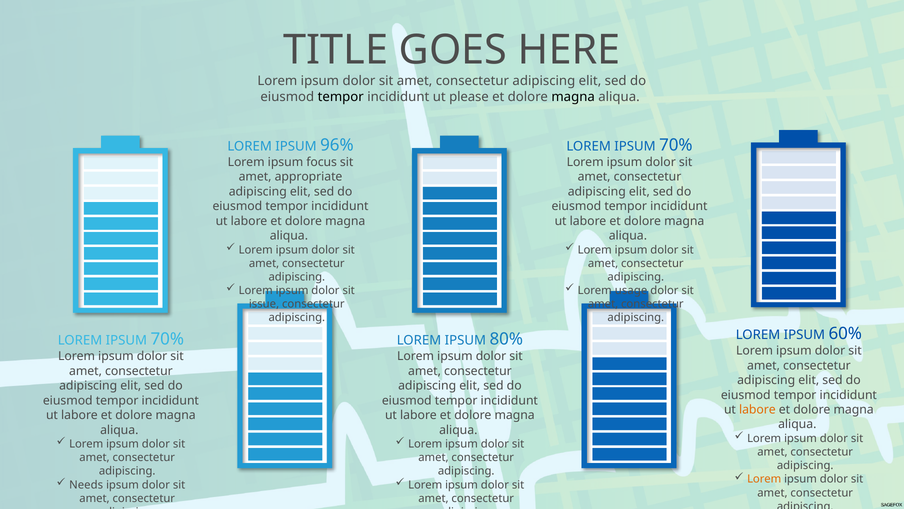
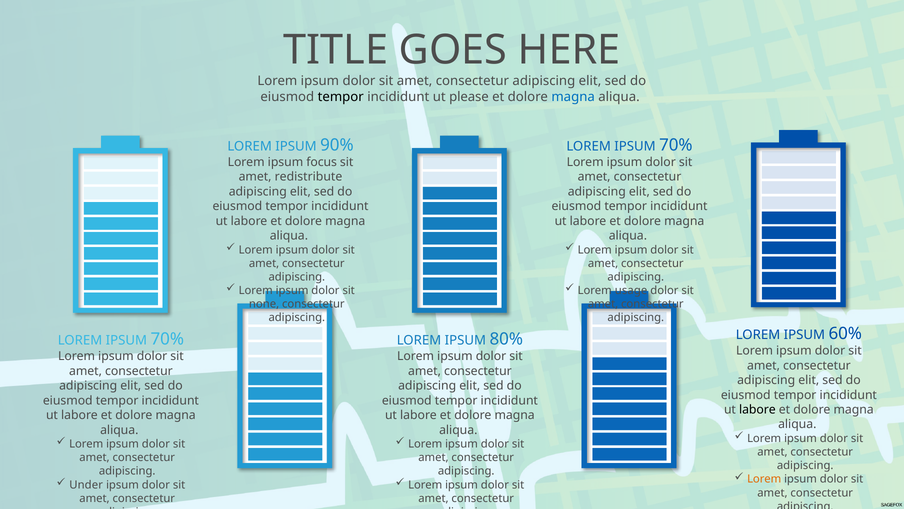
magna at (573, 97) colour: black -> blue
96%: 96% -> 90%
appropriate: appropriate -> redistribute
issue: issue -> none
labore at (757, 409) colour: orange -> black
Needs: Needs -> Under
